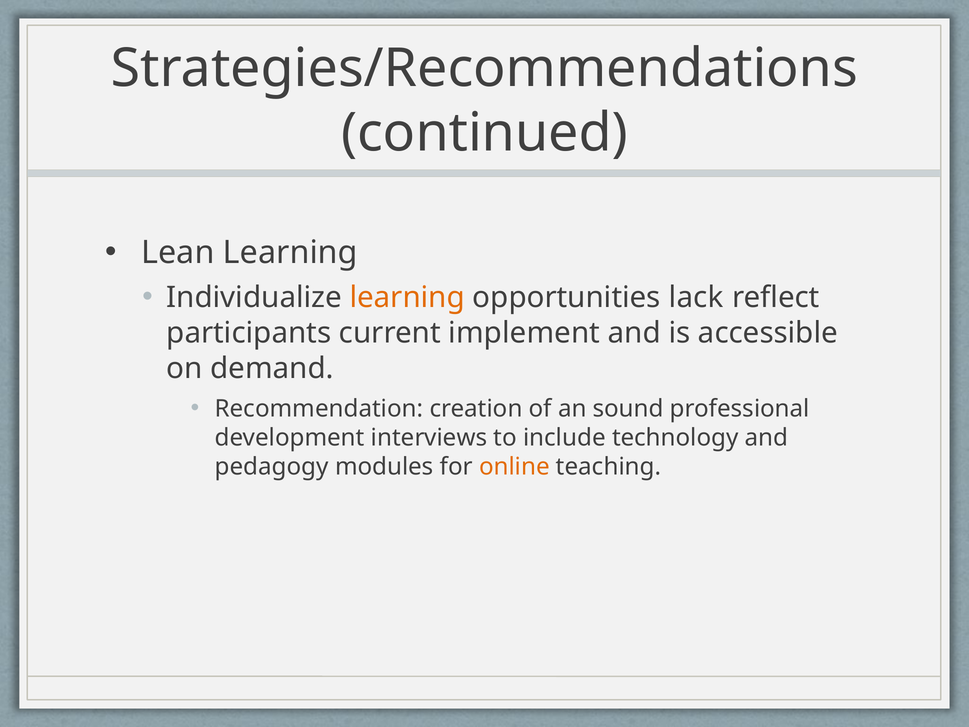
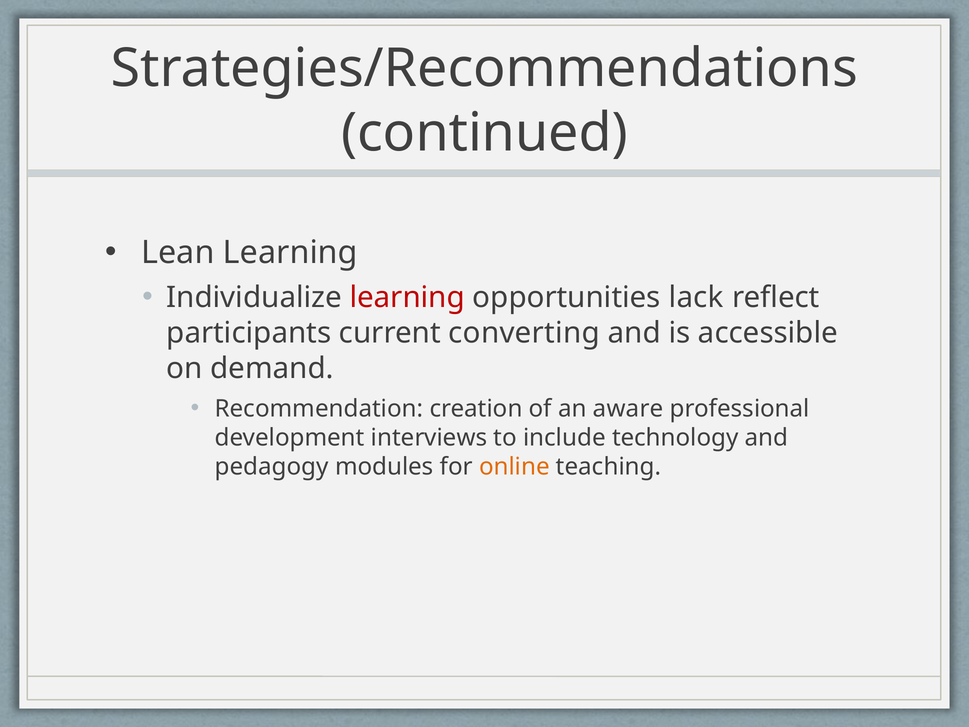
learning at (407, 298) colour: orange -> red
implement: implement -> converting
sound: sound -> aware
